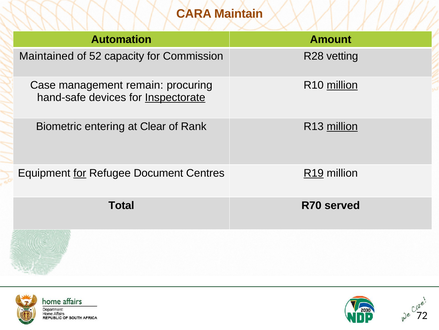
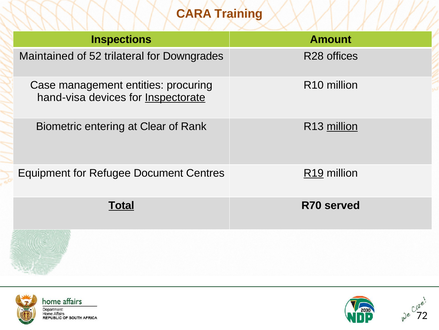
Maintain: Maintain -> Training
Automation: Automation -> Inspections
capacity: capacity -> trilateral
Commission: Commission -> Downgrades
vetting: vetting -> offices
remain: remain -> entities
million at (342, 85) underline: present -> none
hand-safe: hand-safe -> hand-visa
for at (80, 173) underline: present -> none
Total underline: none -> present
